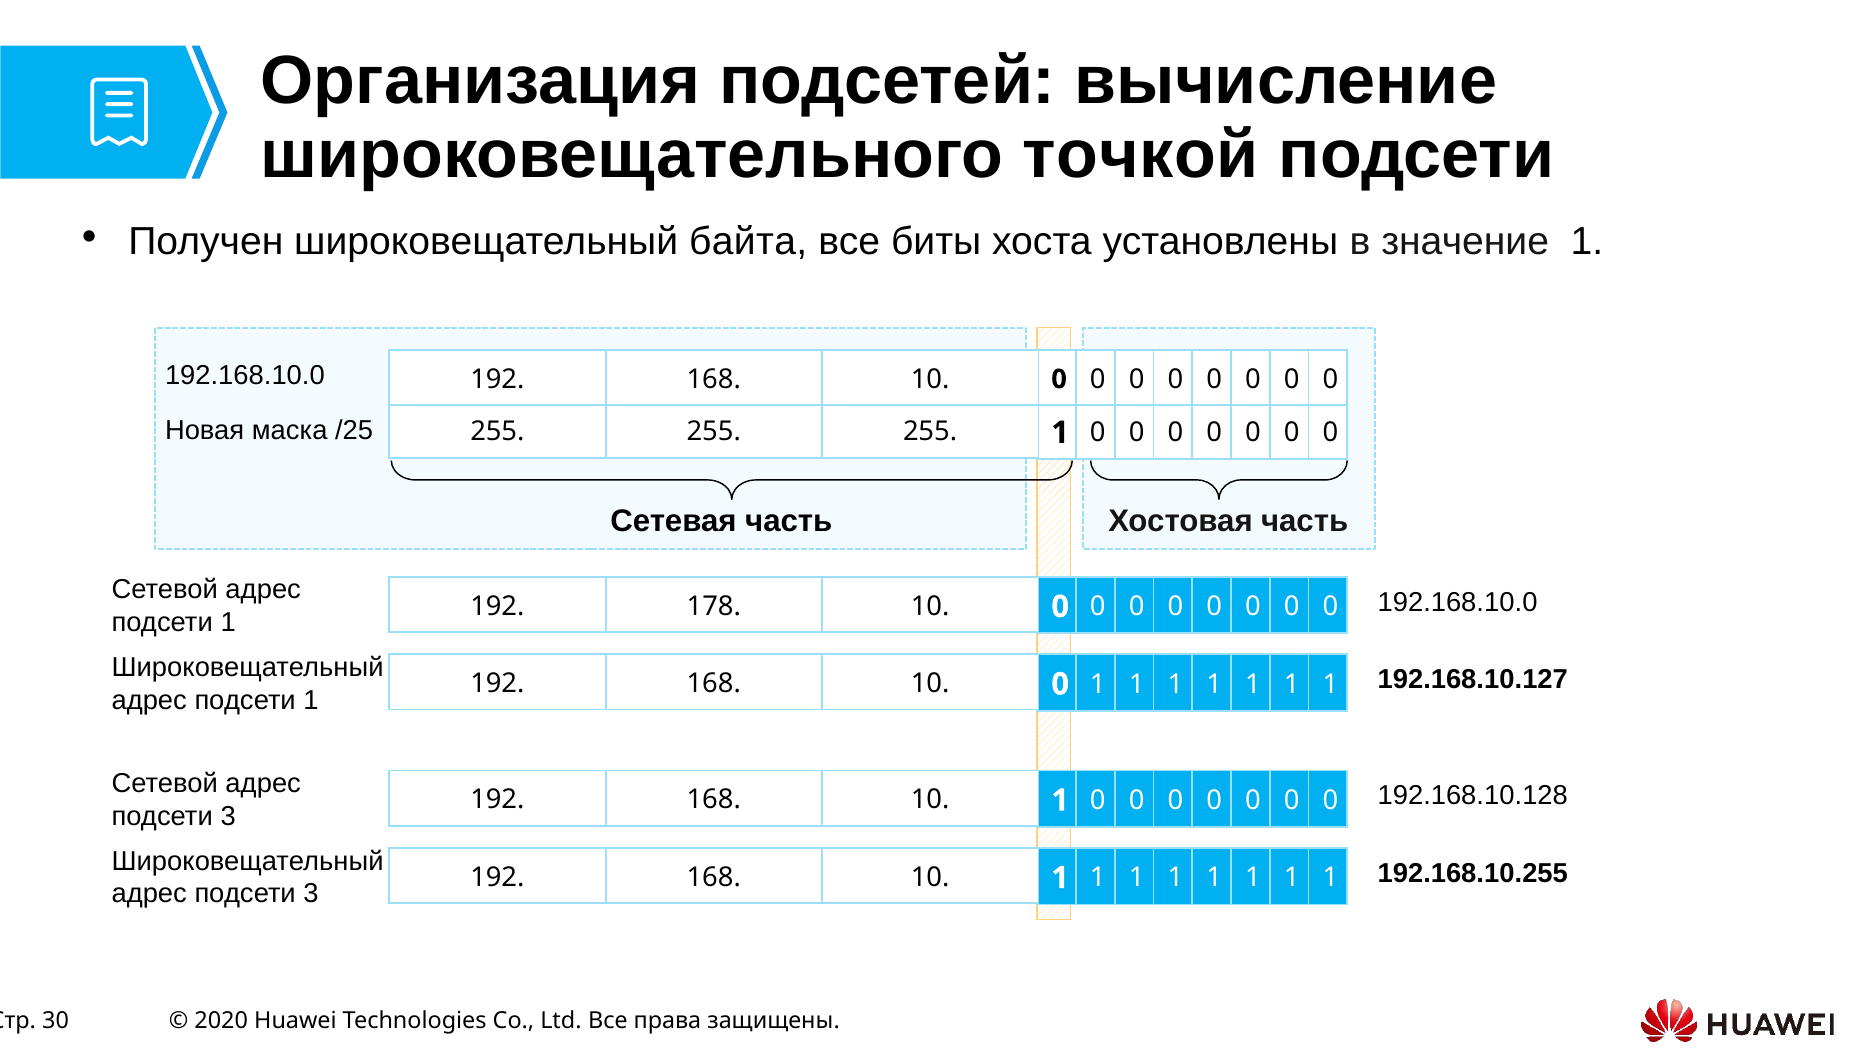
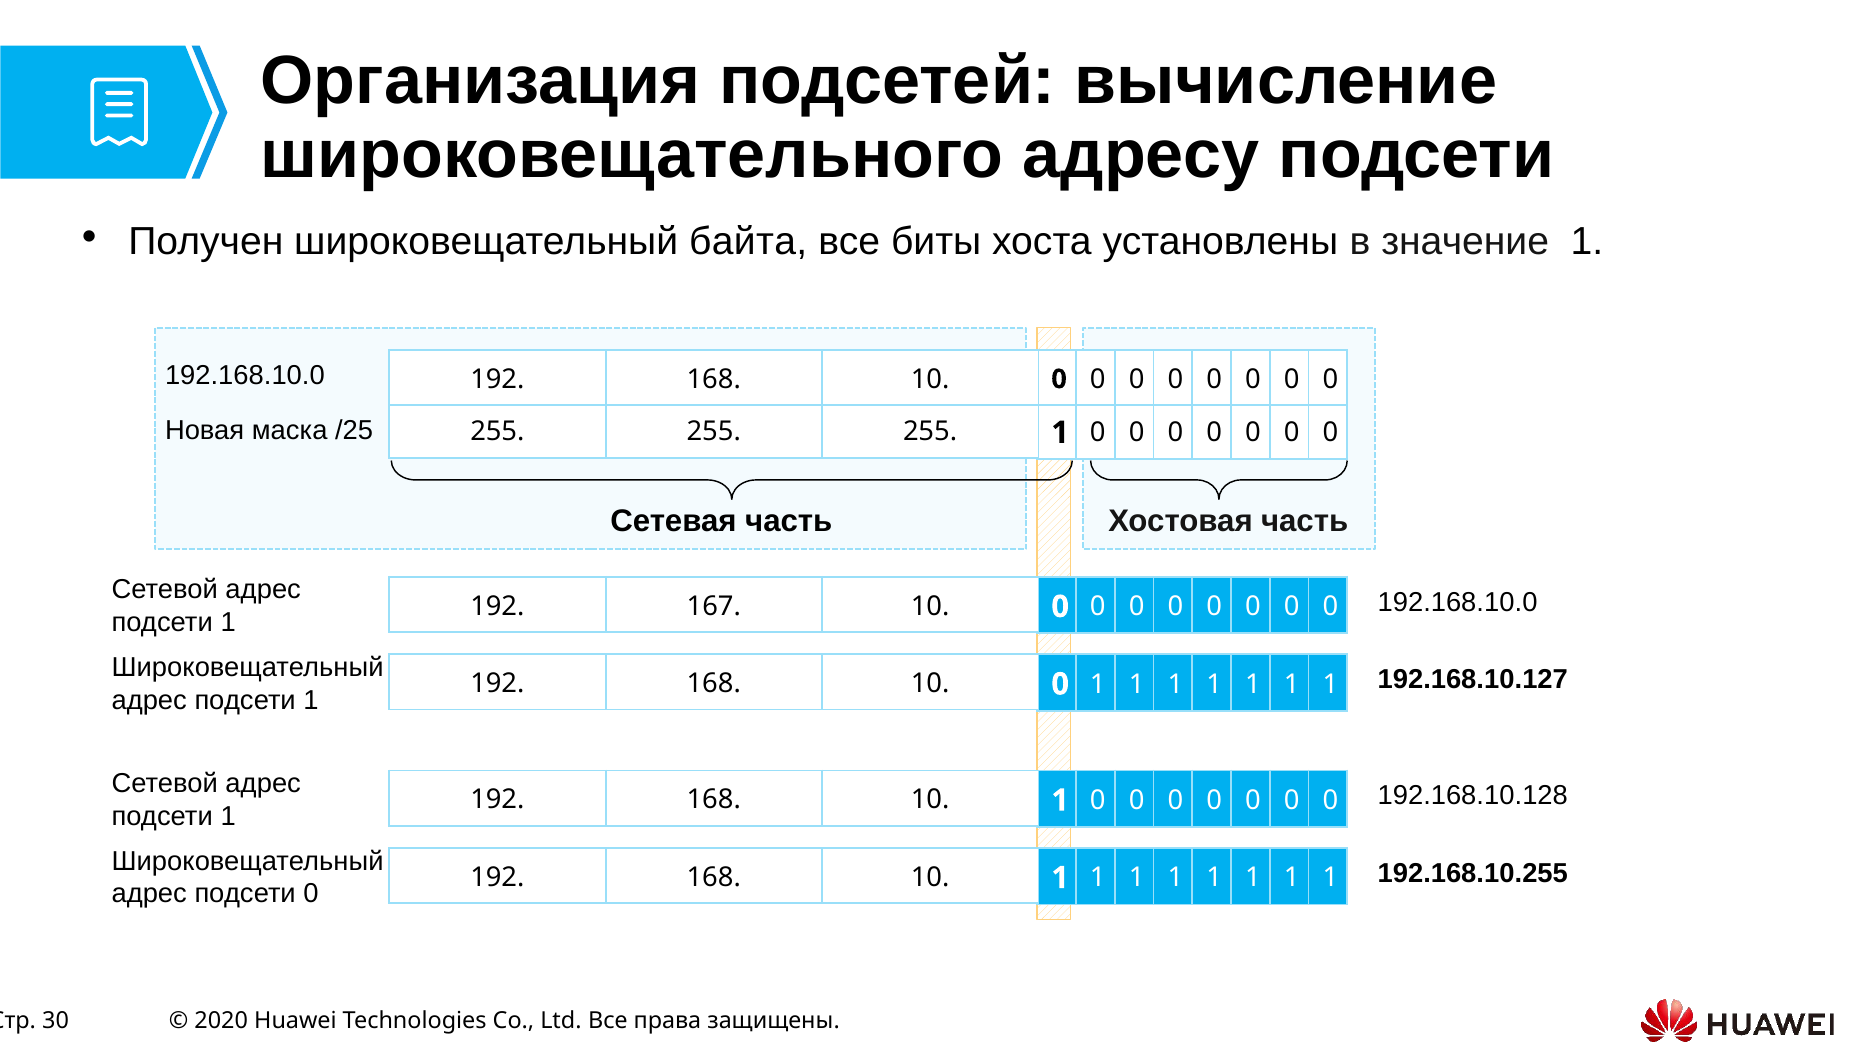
точкой: точкой -> адресу
178: 178 -> 167
3 at (228, 817): 3 -> 1
3 at (311, 894): 3 -> 0
